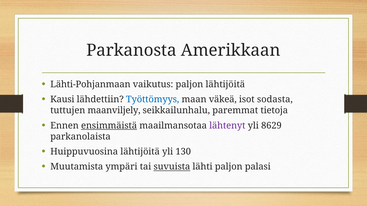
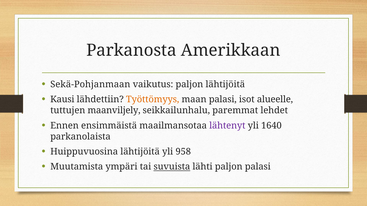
Lähti-Pohjanmaan: Lähti-Pohjanmaan -> Sekä-Pohjanmaan
Työttömyys colour: blue -> orange
maan väkeä: väkeä -> palasi
sodasta: sodasta -> alueelle
tietoja: tietoja -> lehdet
ensimmäistä underline: present -> none
8629: 8629 -> 1640
130: 130 -> 958
